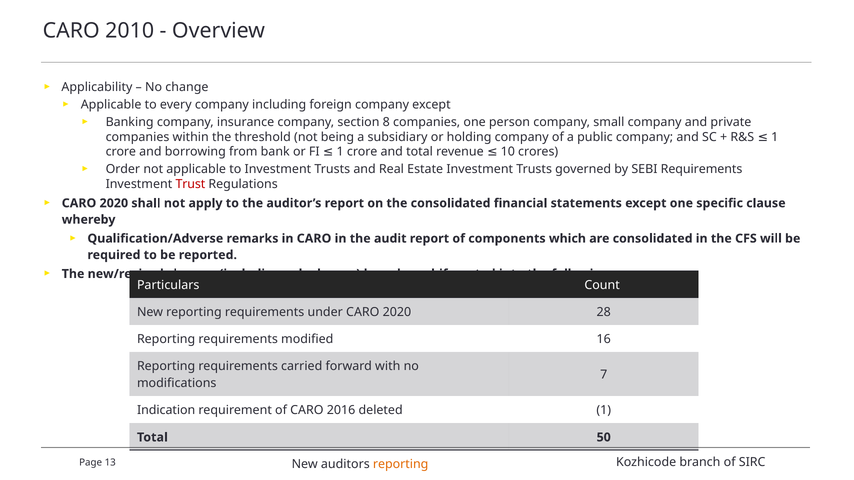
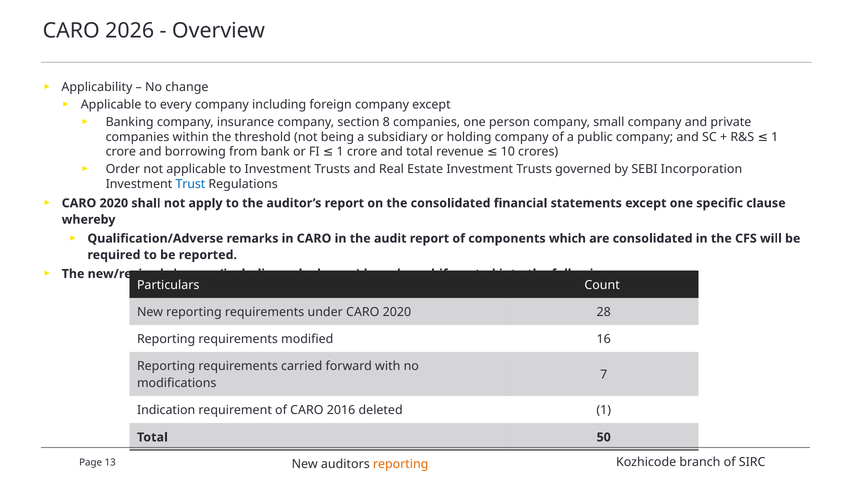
2010: 2010 -> 2026
SEBI Requirements: Requirements -> Incorporation
Trust colour: red -> blue
